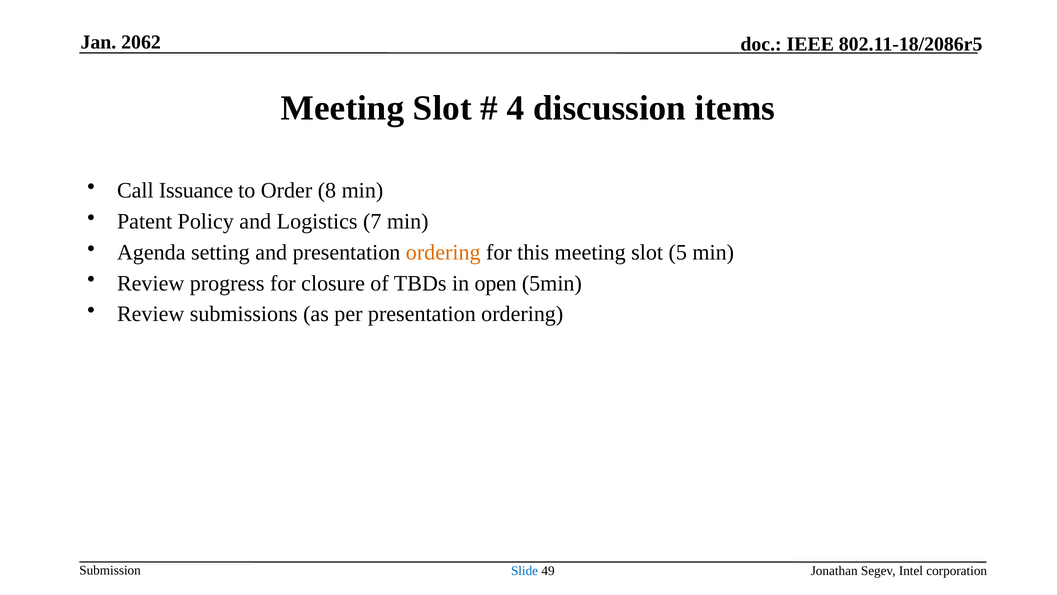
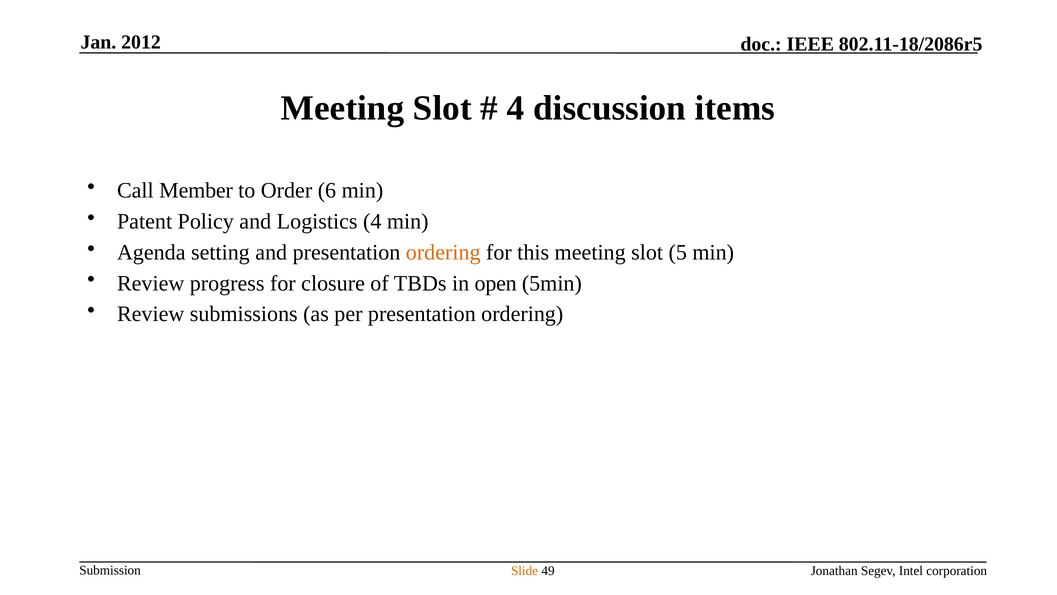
2062: 2062 -> 2012
Issuance: Issuance -> Member
8: 8 -> 6
Logistics 7: 7 -> 4
Slide colour: blue -> orange
